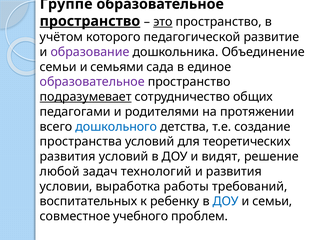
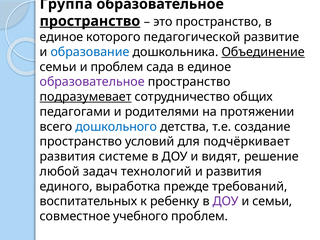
Группе: Группе -> Группа
это underline: present -> none
учётом at (61, 37): учётом -> единое
образование colour: purple -> blue
Объединение underline: none -> present
и семьями: семьями -> проблем
пространства at (81, 142): пространства -> пространство
теоретических: теоретических -> подчёркивает
развития условий: условий -> системе
условии: условии -> единого
работы: работы -> прежде
ДОУ at (226, 201) colour: blue -> purple
